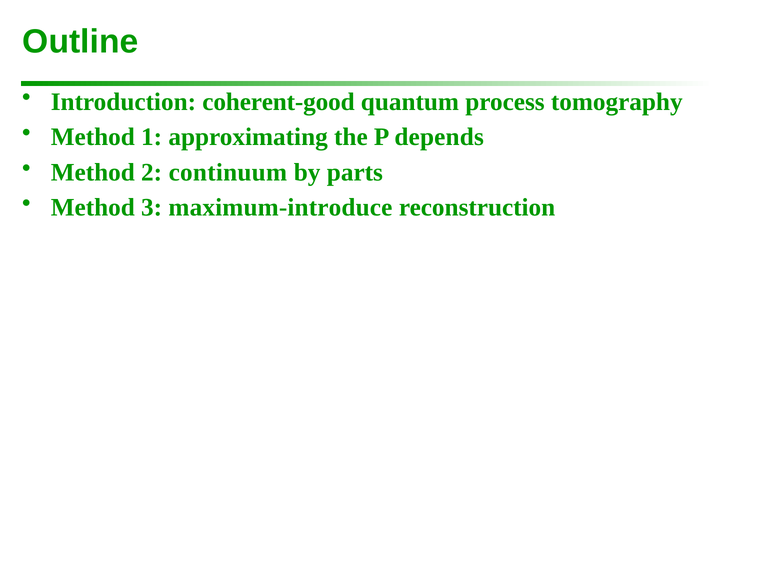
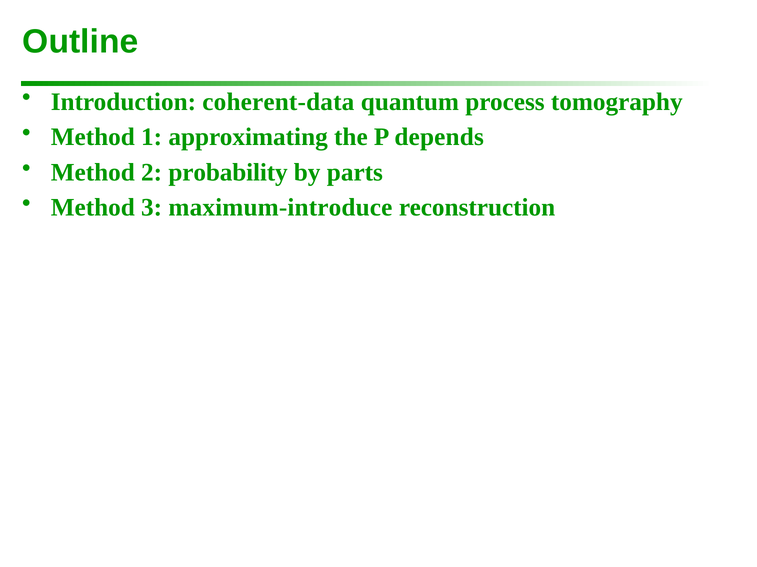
coherent-good: coherent-good -> coherent-data
continuum: continuum -> probability
